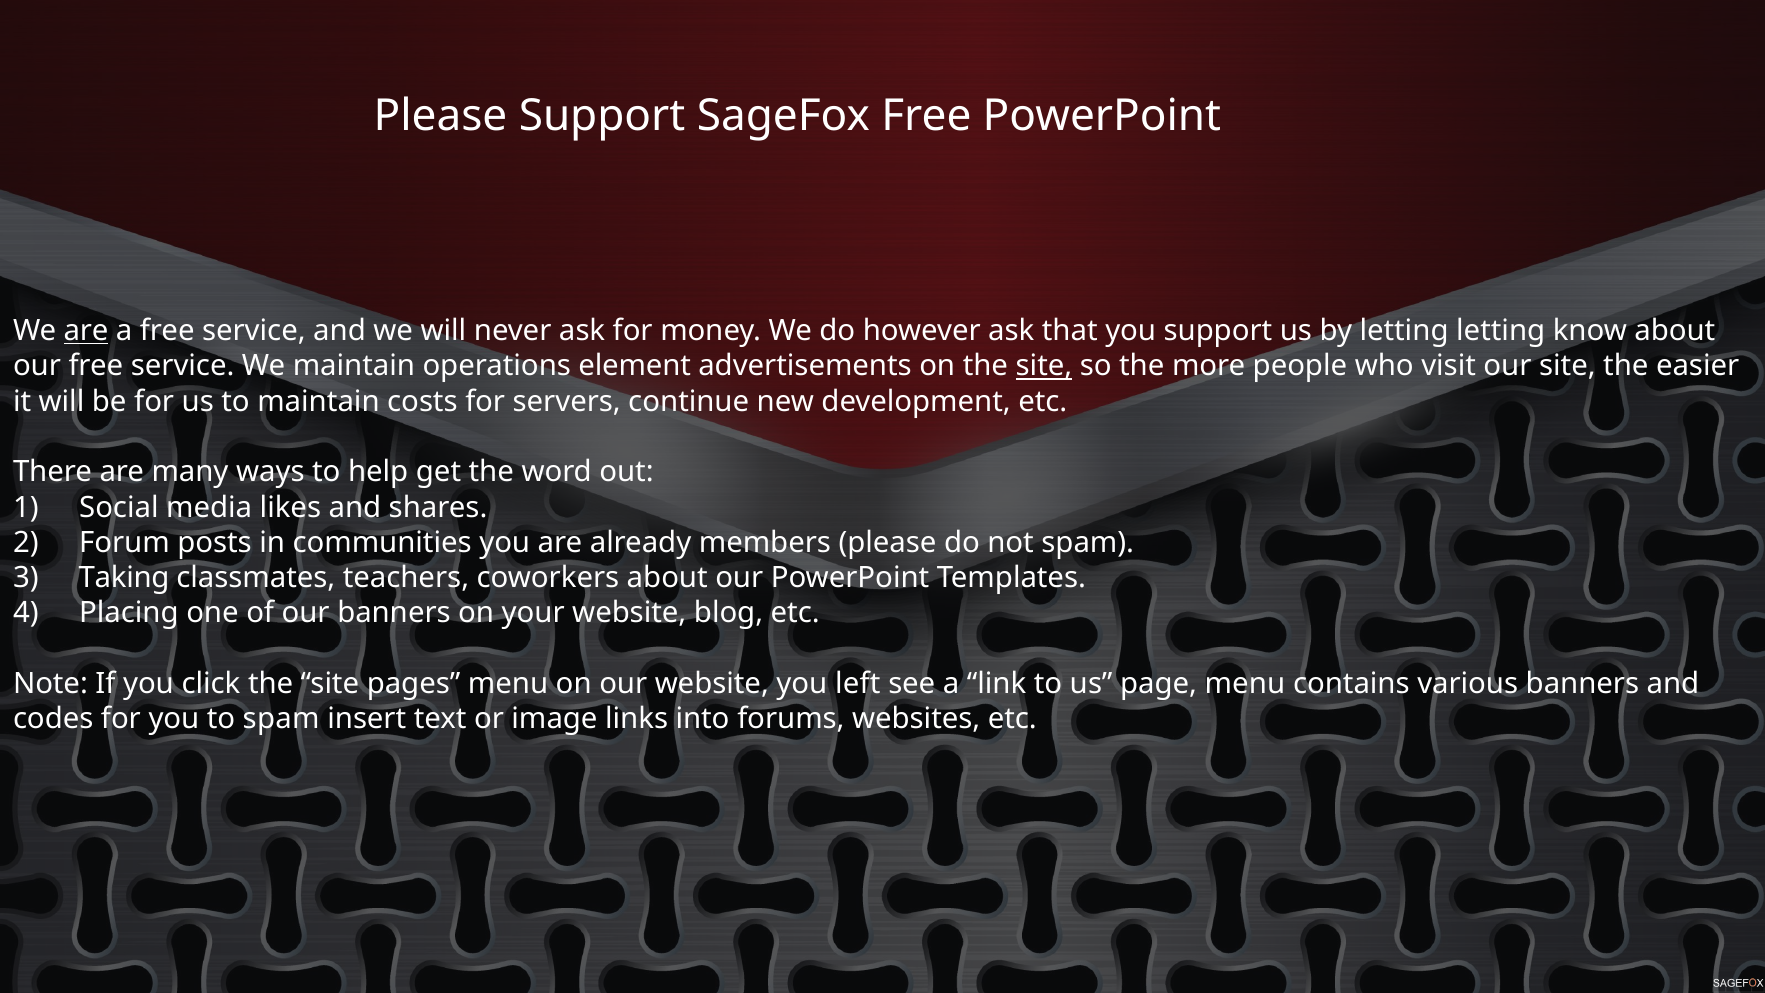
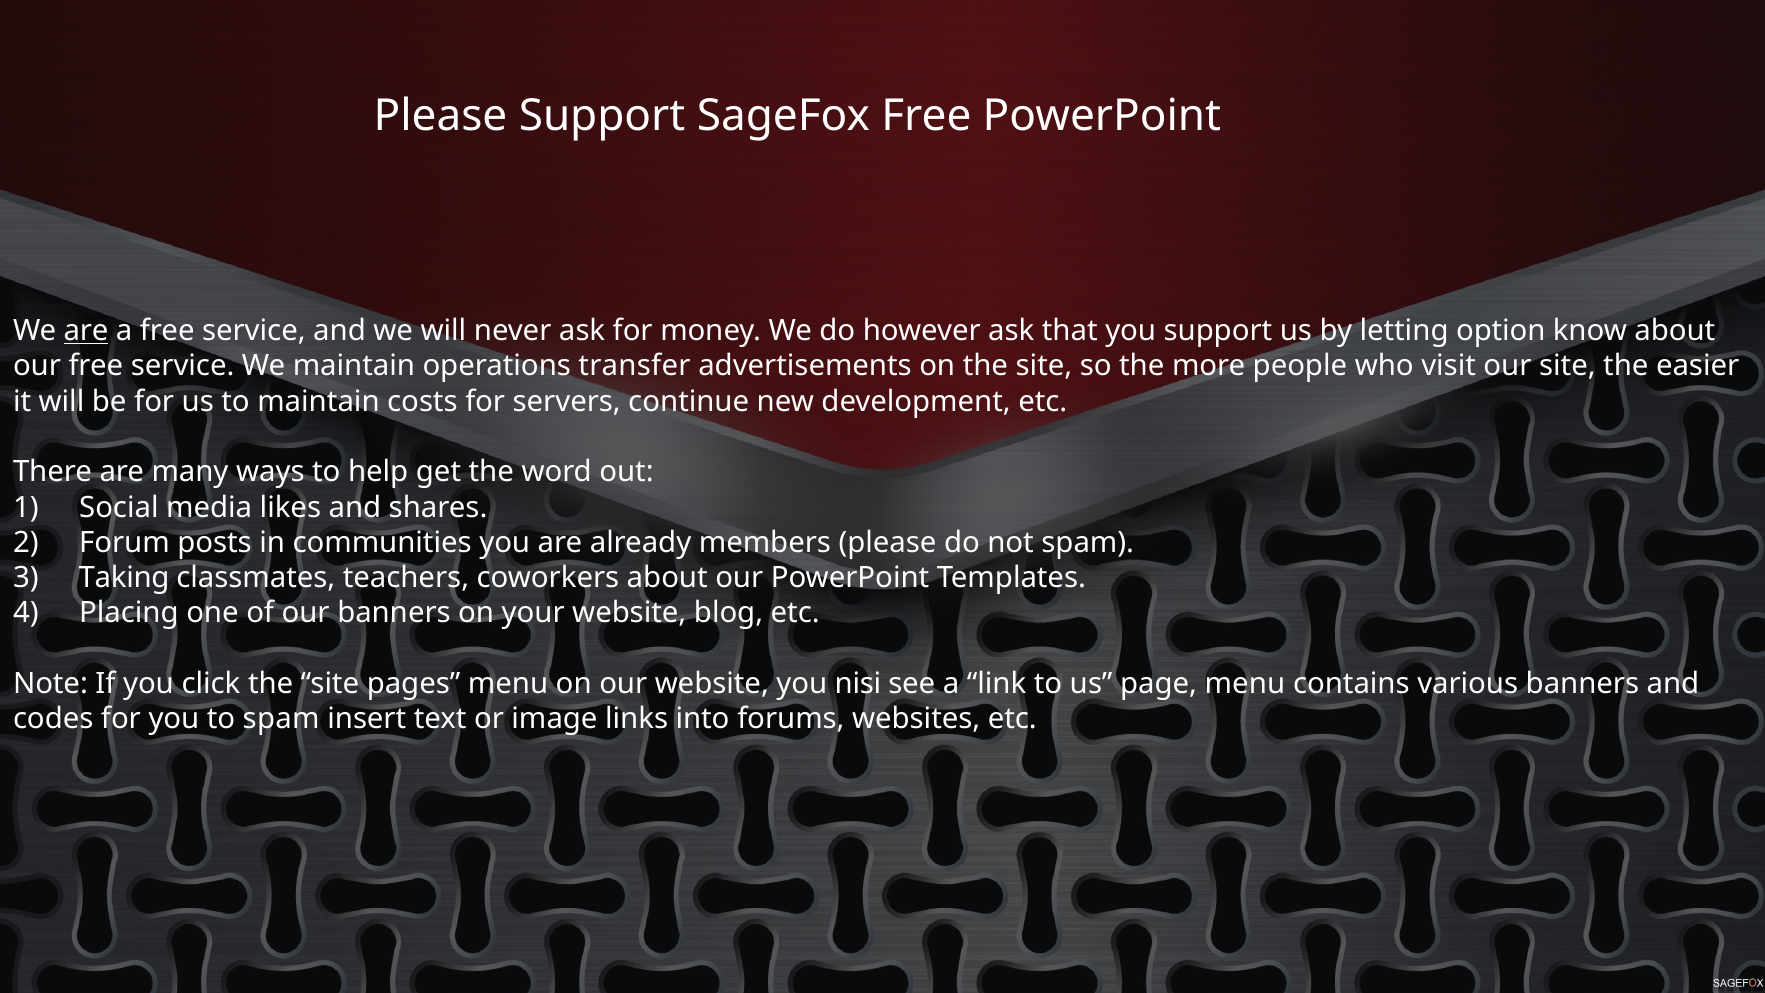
letting letting: letting -> option
element: element -> transfer
site at (1044, 366) underline: present -> none
left: left -> nisi
